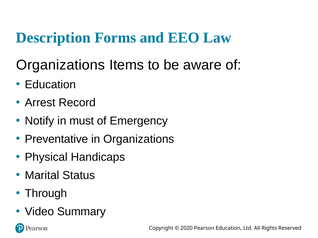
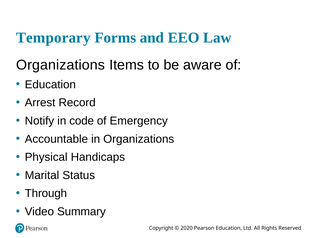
Description: Description -> Temporary
must: must -> code
Preventative: Preventative -> Accountable
